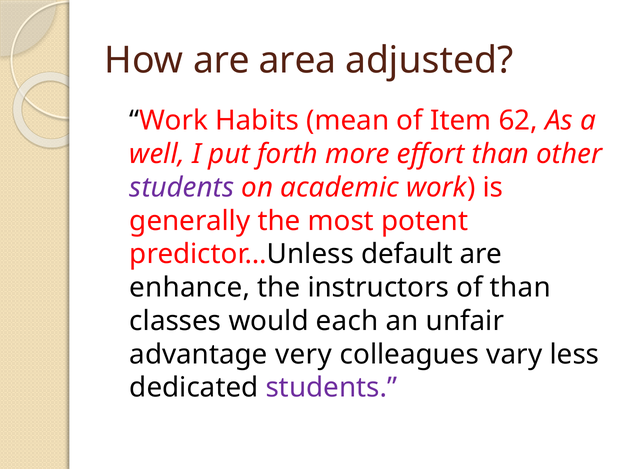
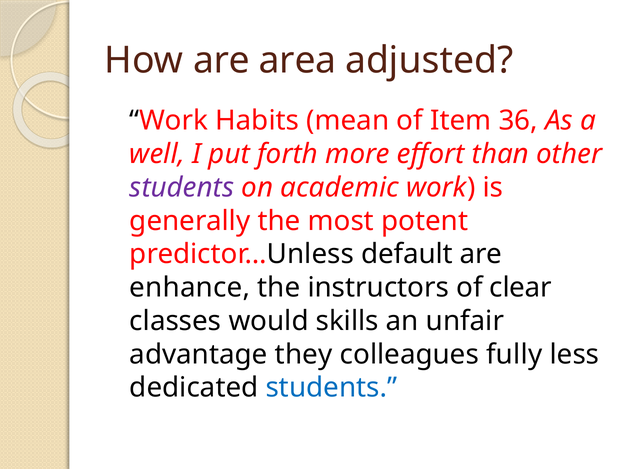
62: 62 -> 36
of than: than -> clear
each: each -> skills
very: very -> they
vary: vary -> fully
students at (331, 388) colour: purple -> blue
